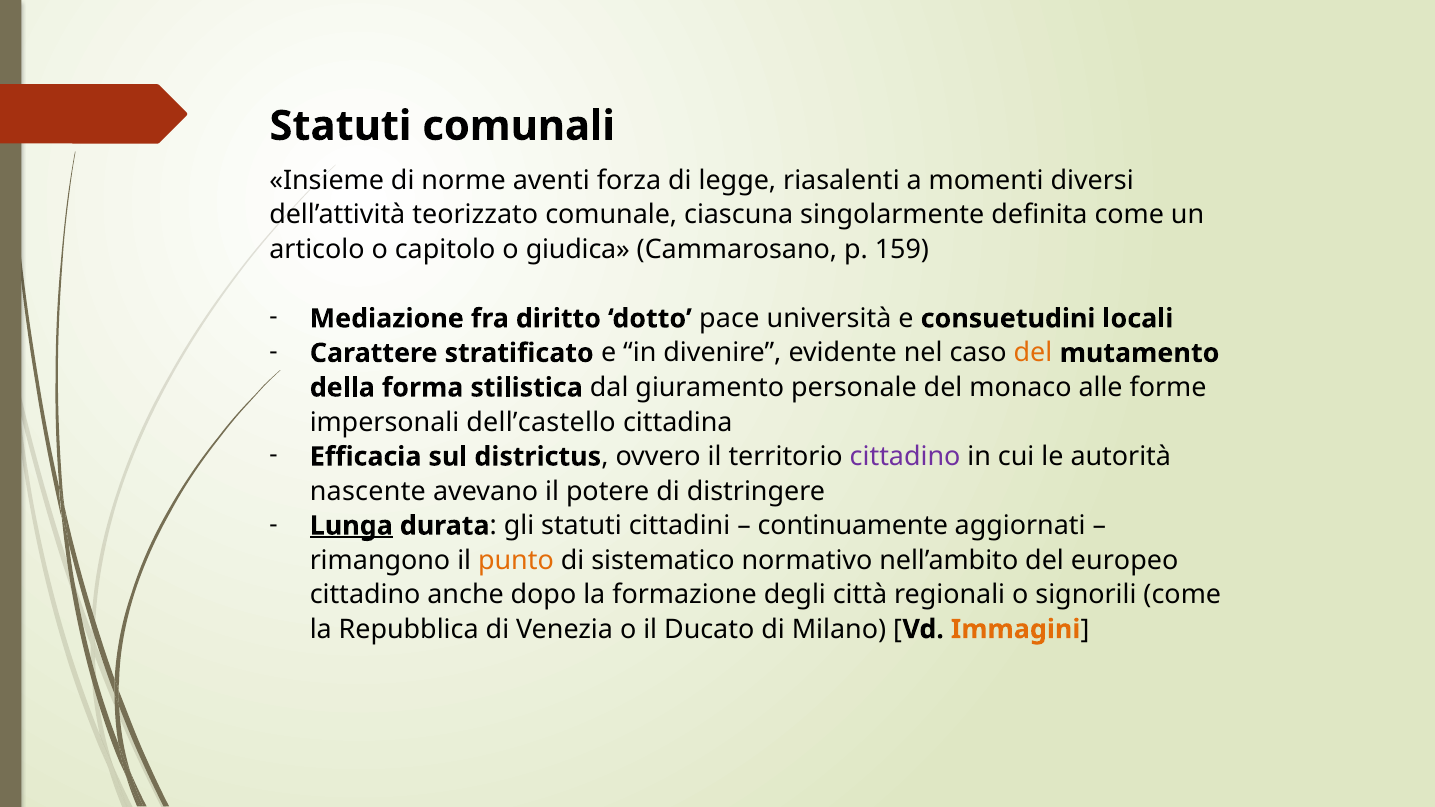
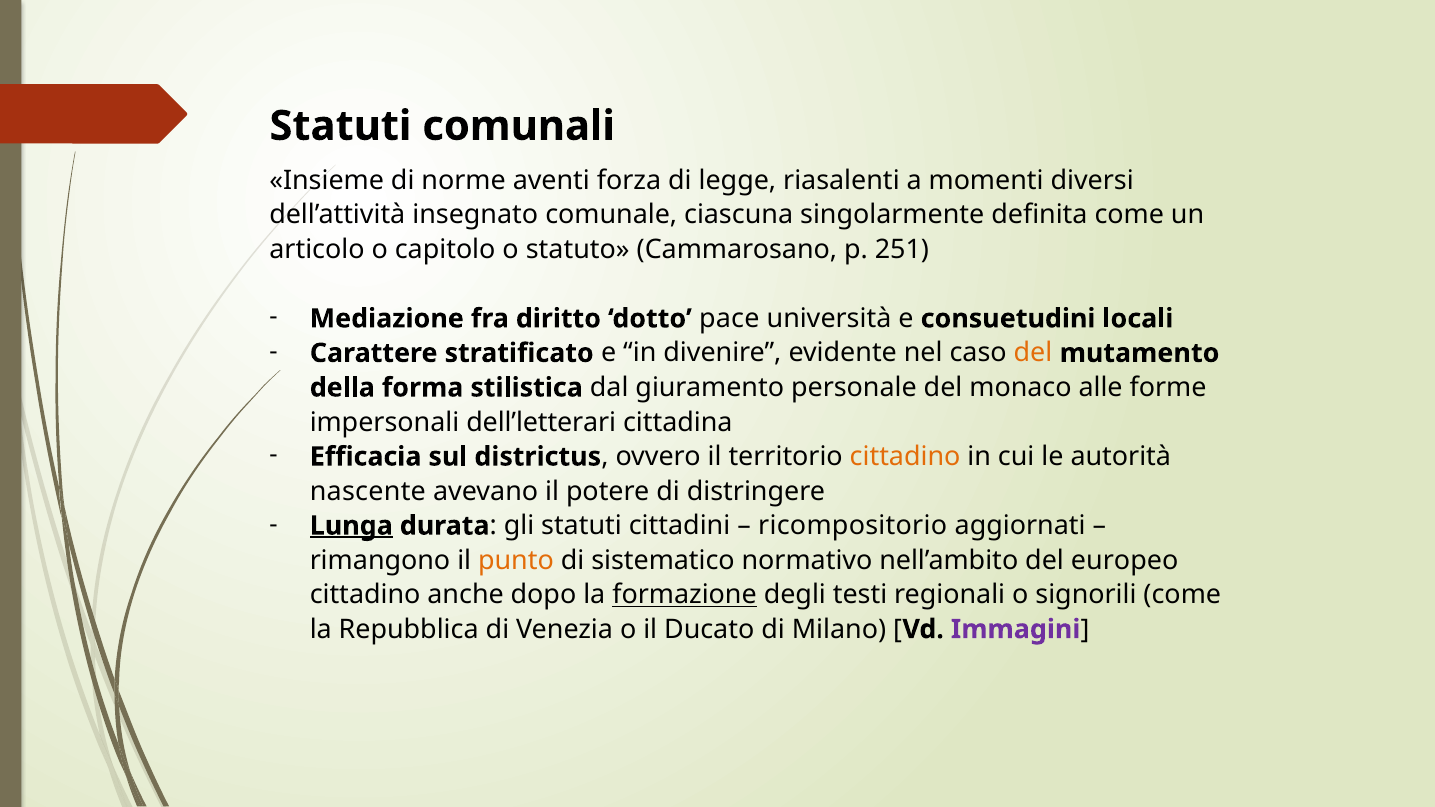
teorizzato: teorizzato -> insegnato
giudica: giudica -> statuto
159: 159 -> 251
dell’castello: dell’castello -> dell’letterari
cittadino at (905, 457) colour: purple -> orange
continuamente: continuamente -> ricompositorio
formazione underline: none -> present
città: città -> testi
Immagini colour: orange -> purple
